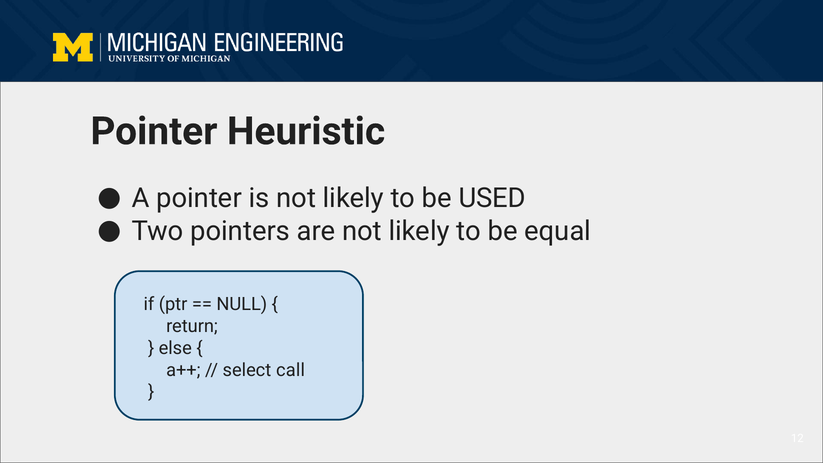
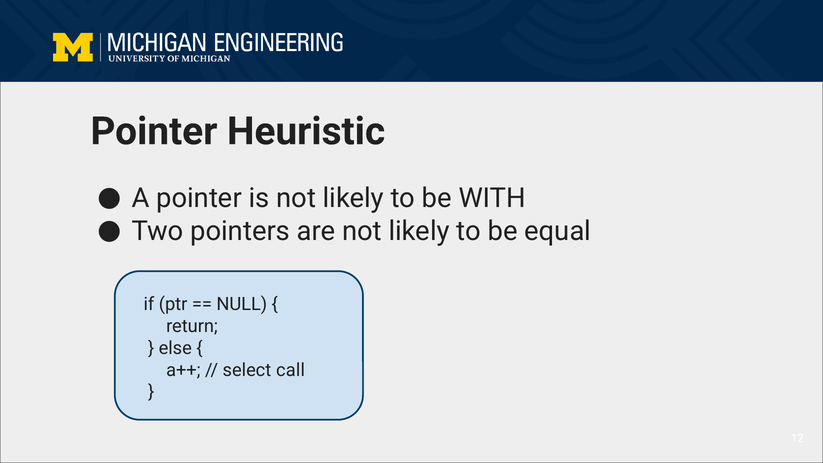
USED: USED -> WITH
